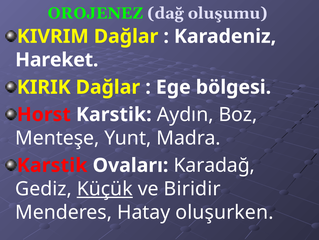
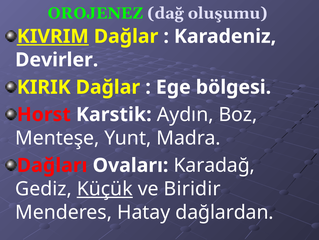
KIVRIM underline: none -> present
Hareket: Hareket -> Devirler
Karstik at (52, 165): Karstik -> Dağları
oluşurken: oluşurken -> dağlardan
